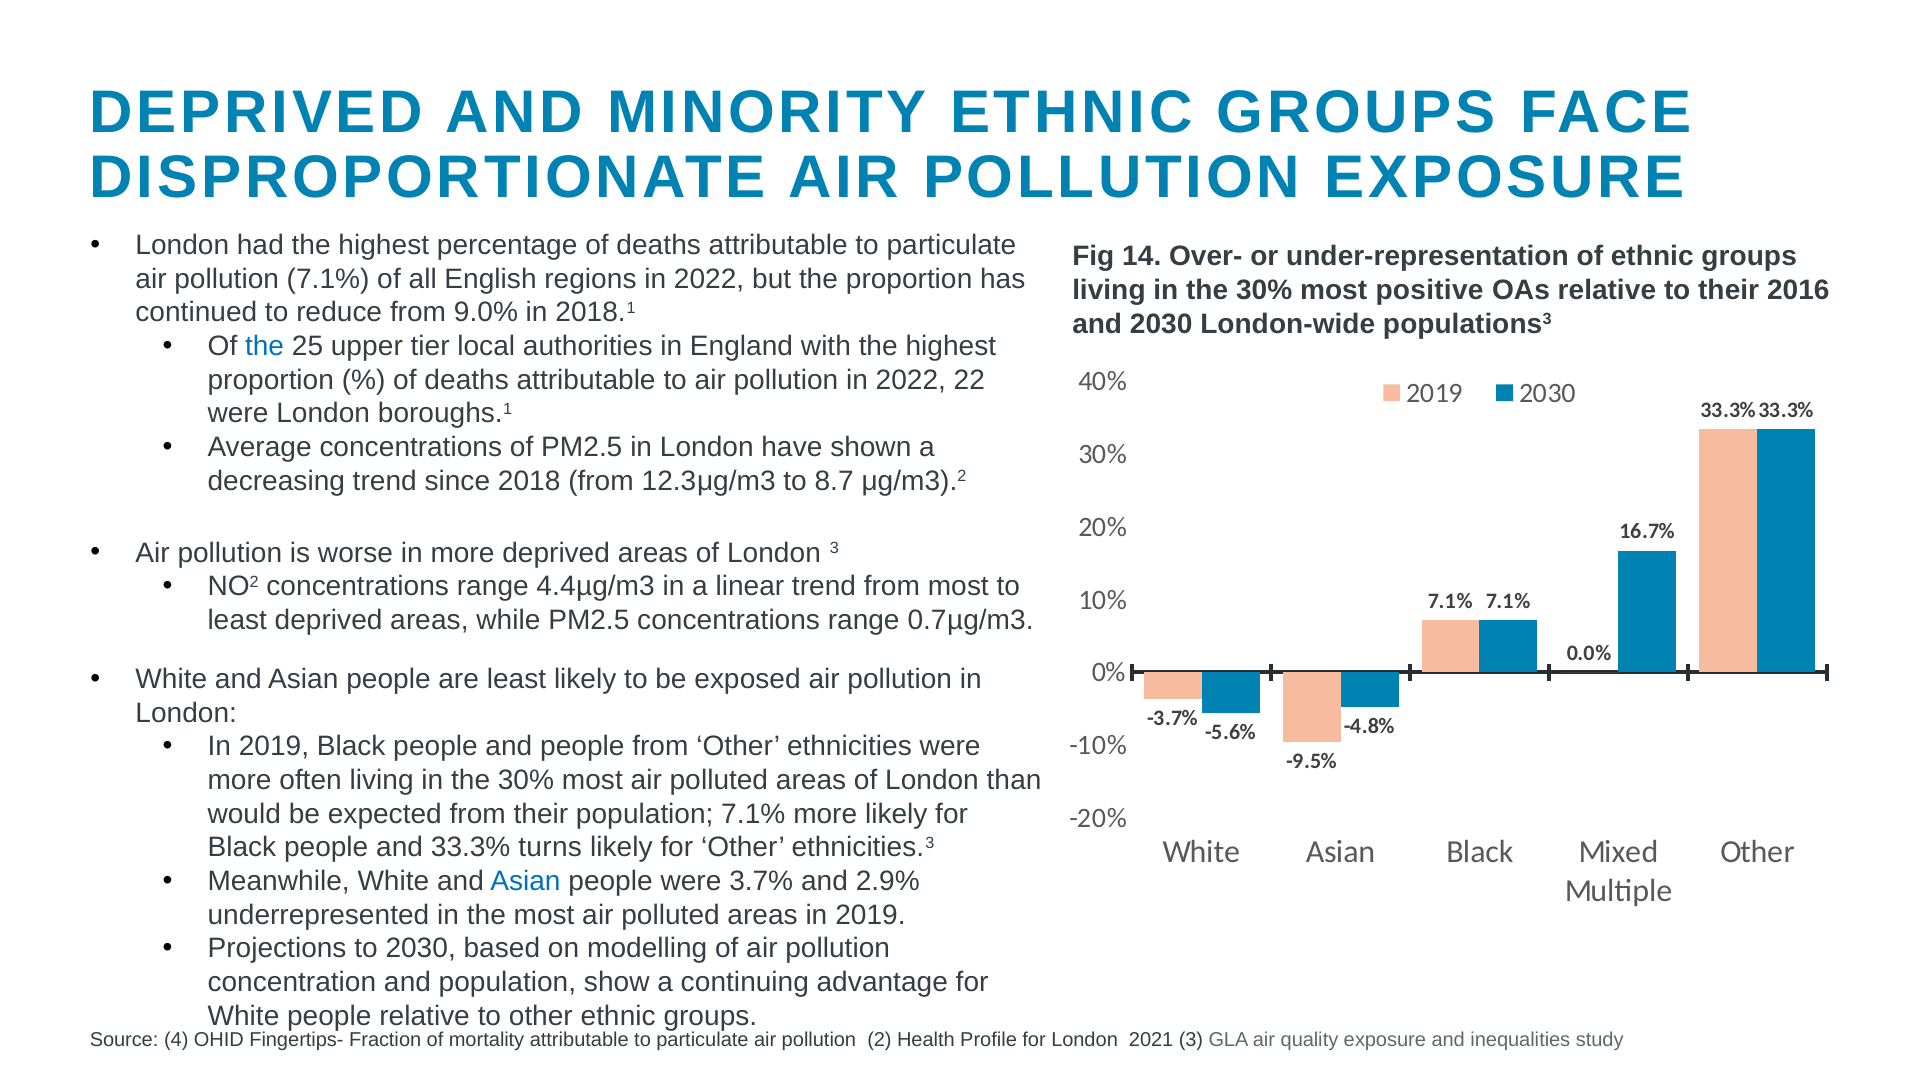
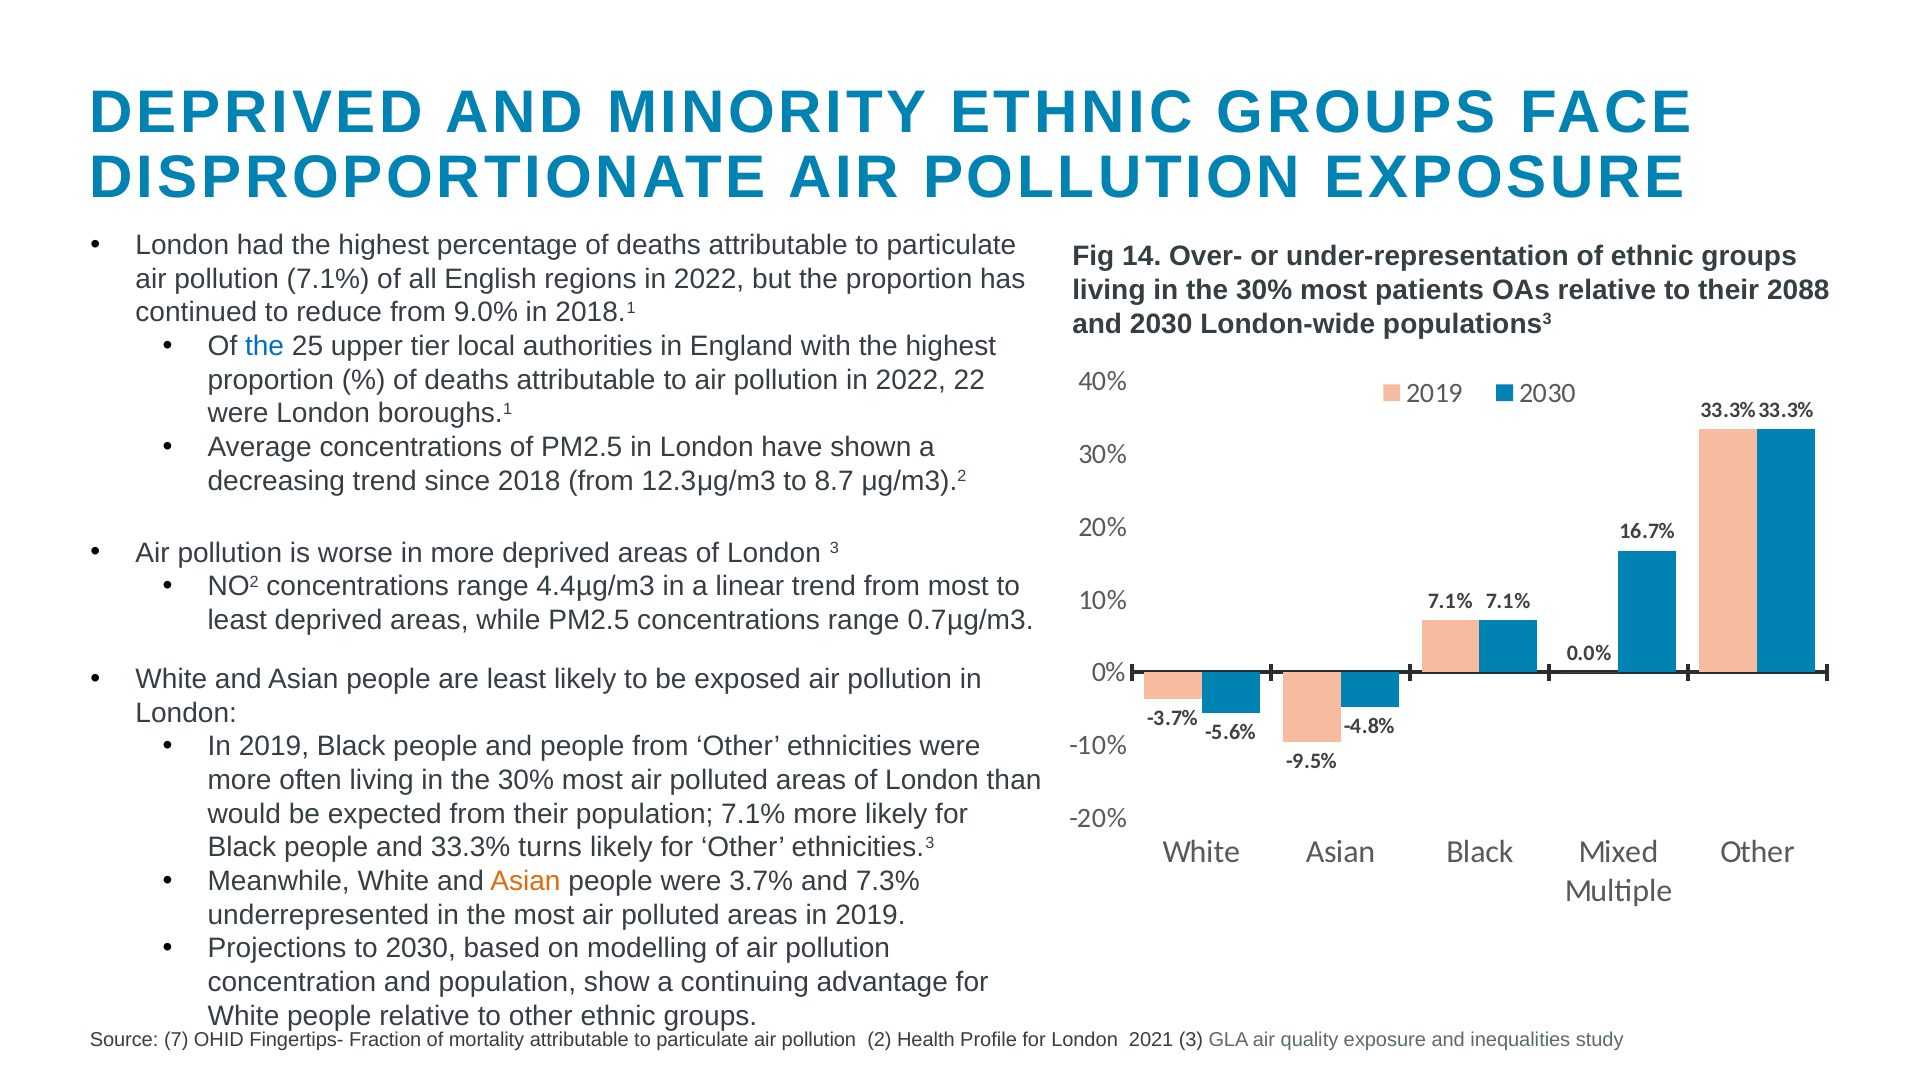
positive: positive -> patients
2016: 2016 -> 2088
Asian at (525, 882) colour: blue -> orange
2.9%: 2.9% -> 7.3%
4: 4 -> 7
